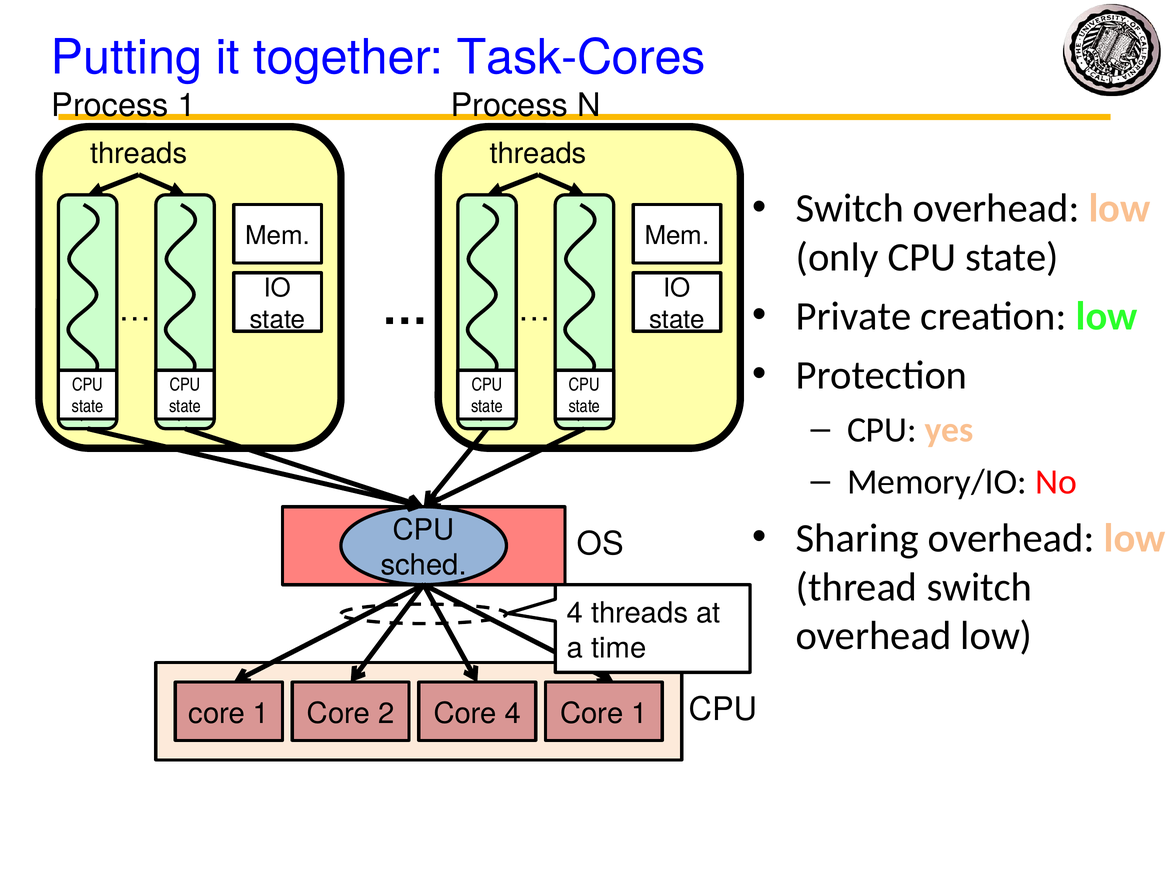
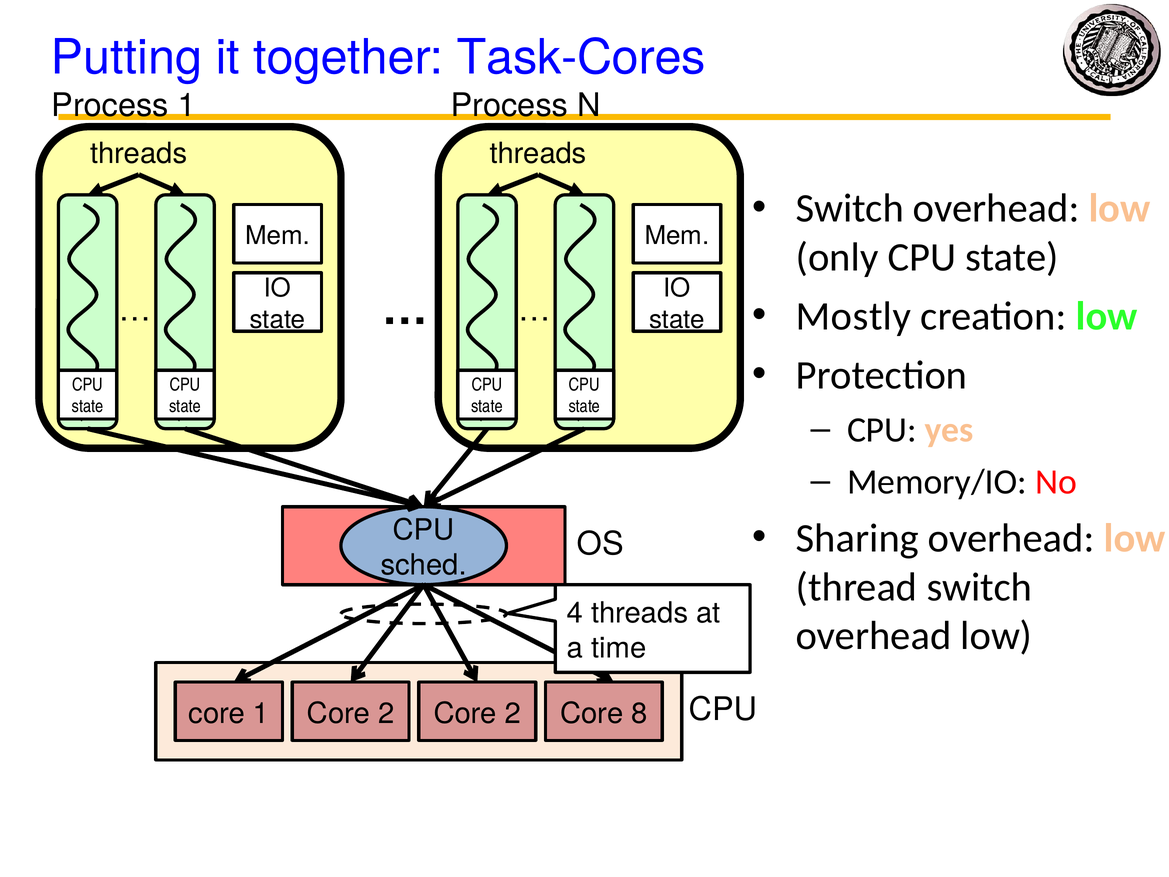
Private: Private -> Mostly
2 Core 4: 4 -> 2
1 at (639, 713): 1 -> 8
